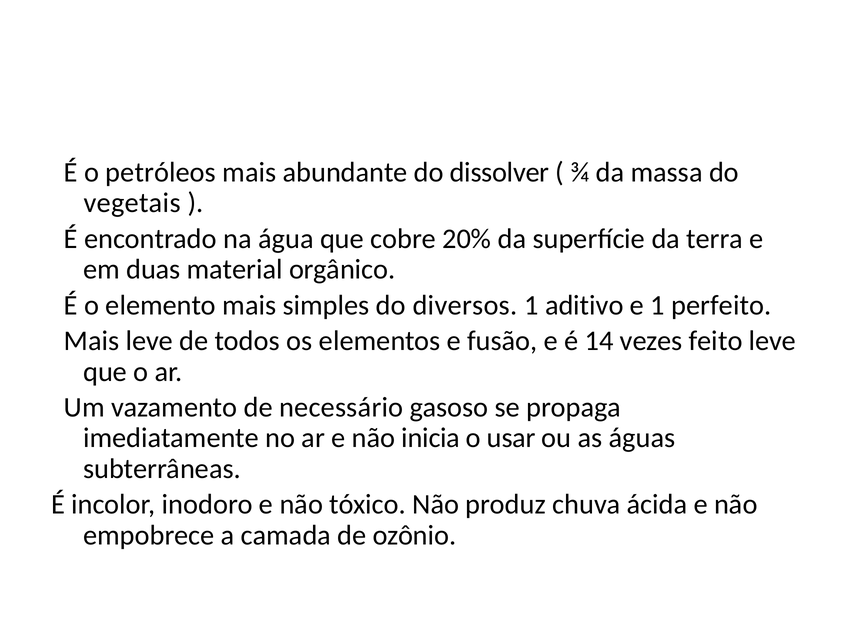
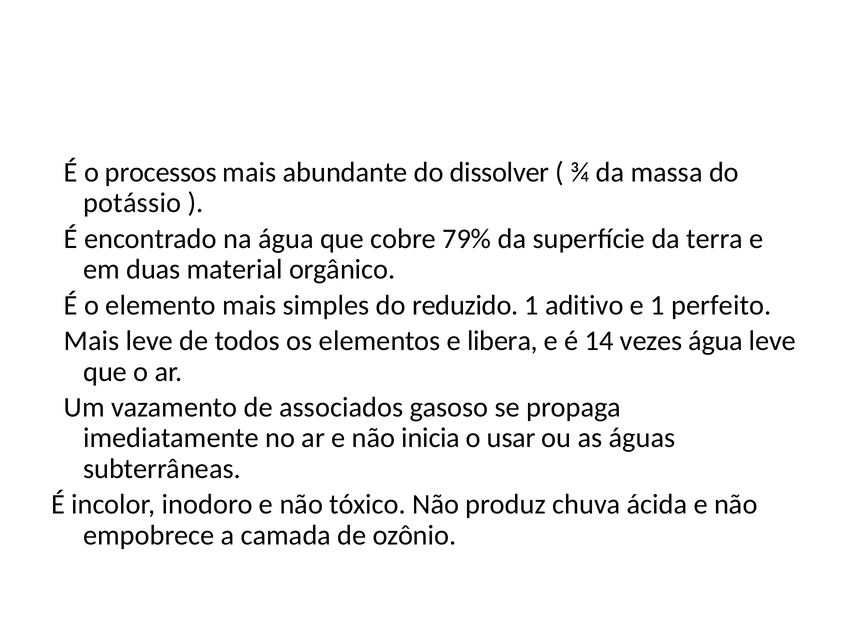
petróleos: petróleos -> processos
vegetais: vegetais -> potássio
20%: 20% -> 79%
diversos: diversos -> reduzido
fusão: fusão -> libera
vezes feito: feito -> água
necessário: necessário -> associados
